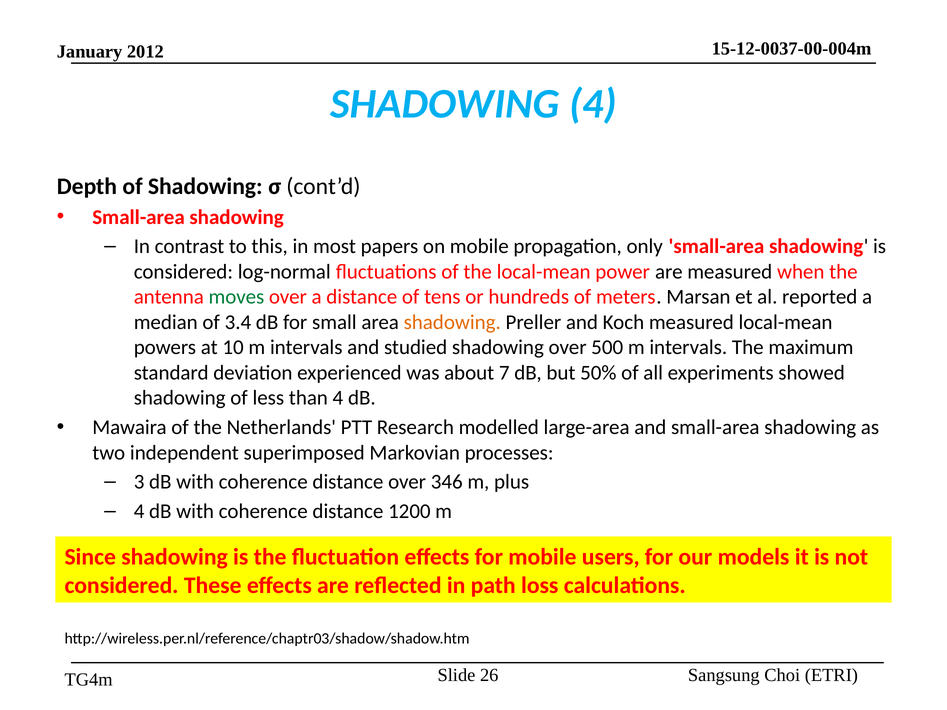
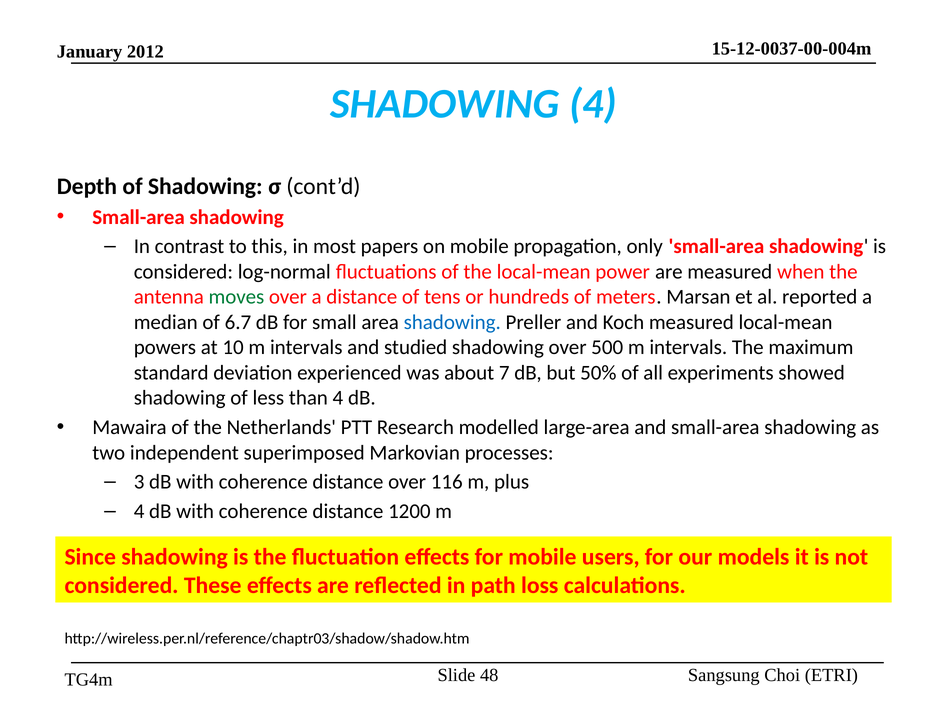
3.4: 3.4 -> 6.7
shadowing at (452, 322) colour: orange -> blue
346: 346 -> 116
26: 26 -> 48
